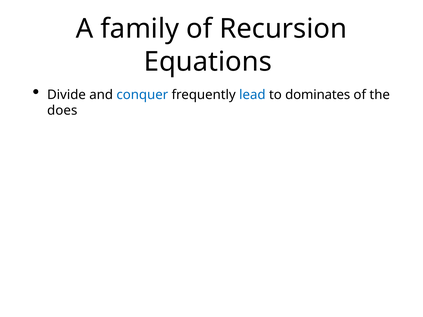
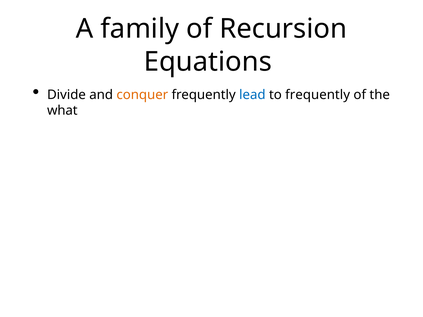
conquer colour: blue -> orange
to dominates: dominates -> frequently
does: does -> what
